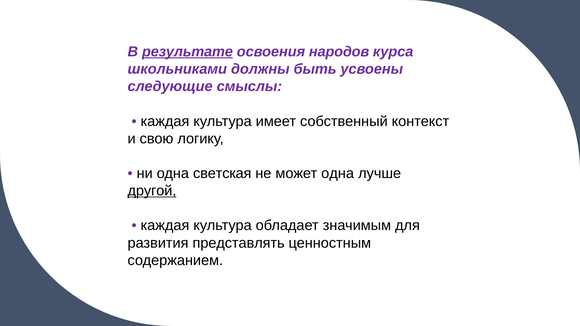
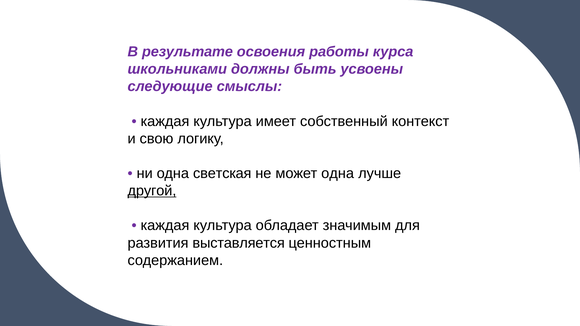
результате underline: present -> none
народов: народов -> работы
представлять: представлять -> выставляется
